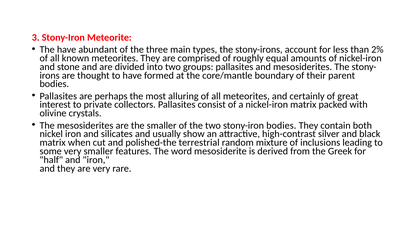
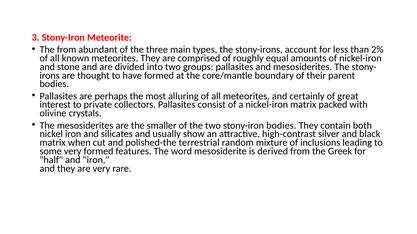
The have: have -> from
very smaller: smaller -> formed
